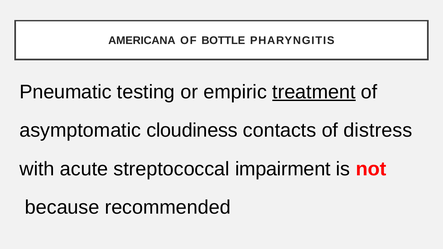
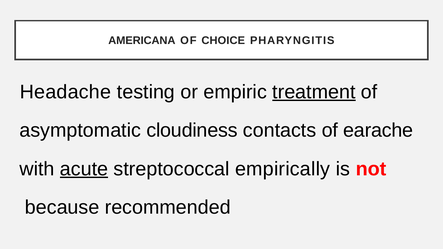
BOTTLE: BOTTLE -> CHOICE
Pneumatic: Pneumatic -> Headache
distress: distress -> earache
acute underline: none -> present
impairment: impairment -> empirically
